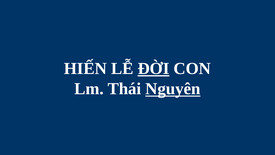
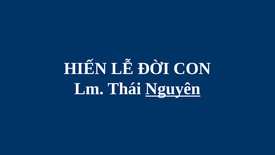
ĐỜI underline: present -> none
